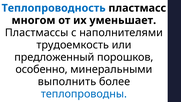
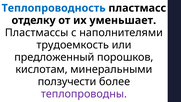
многом: многом -> отделку
особенно: особенно -> кислотам
выполнить: выполнить -> ползучести
теплопроводны colour: blue -> purple
